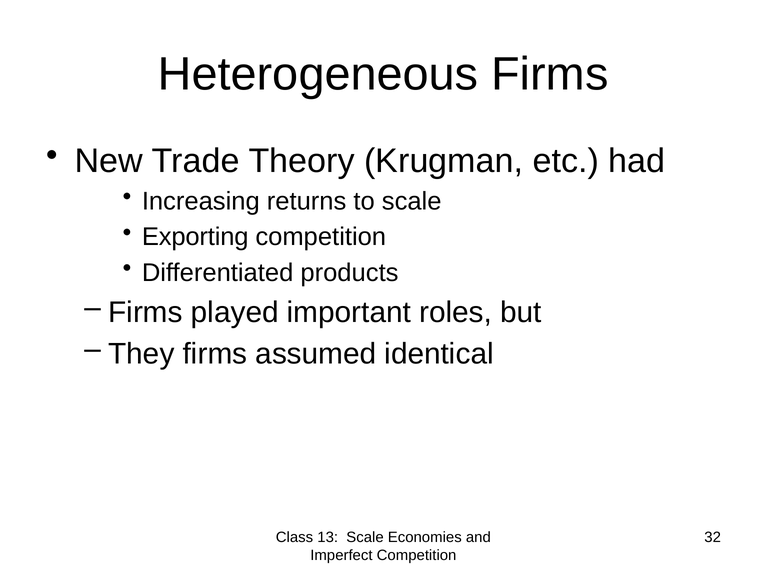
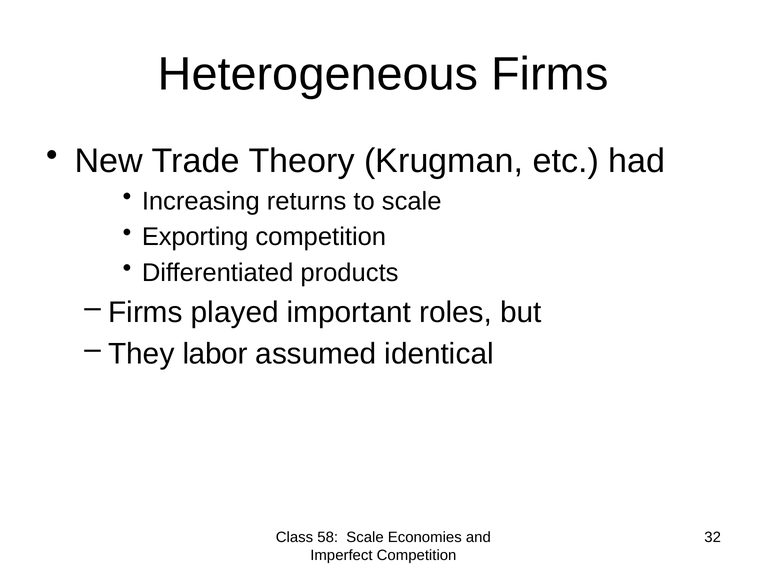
They firms: firms -> labor
13: 13 -> 58
